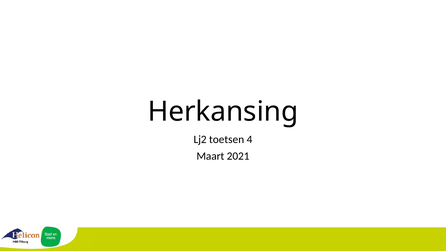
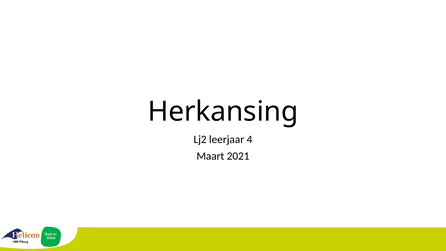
toetsen: toetsen -> leerjaar
